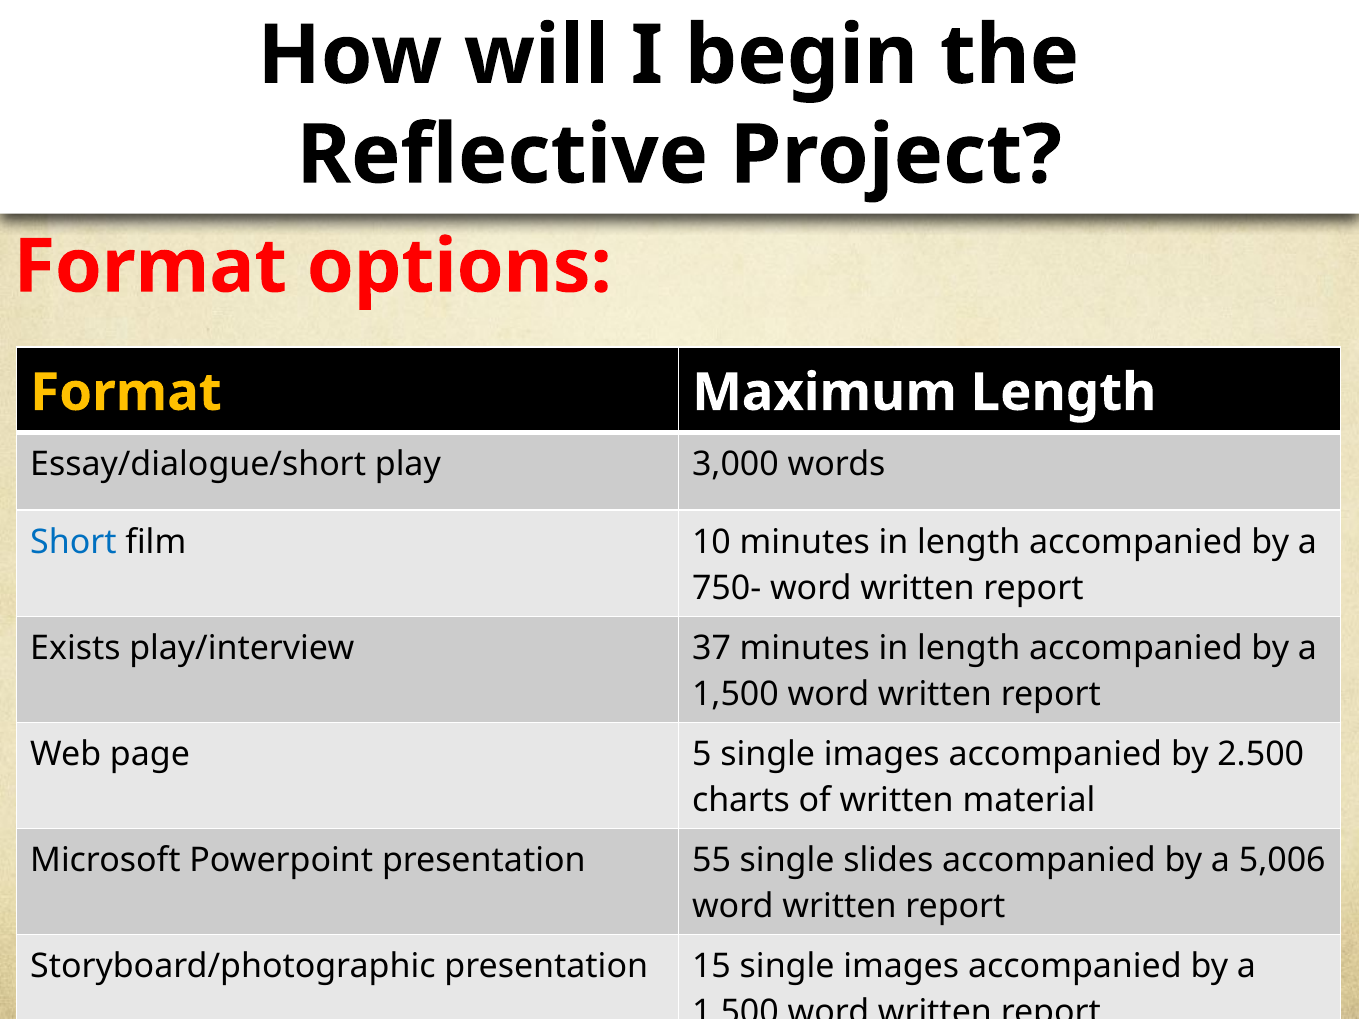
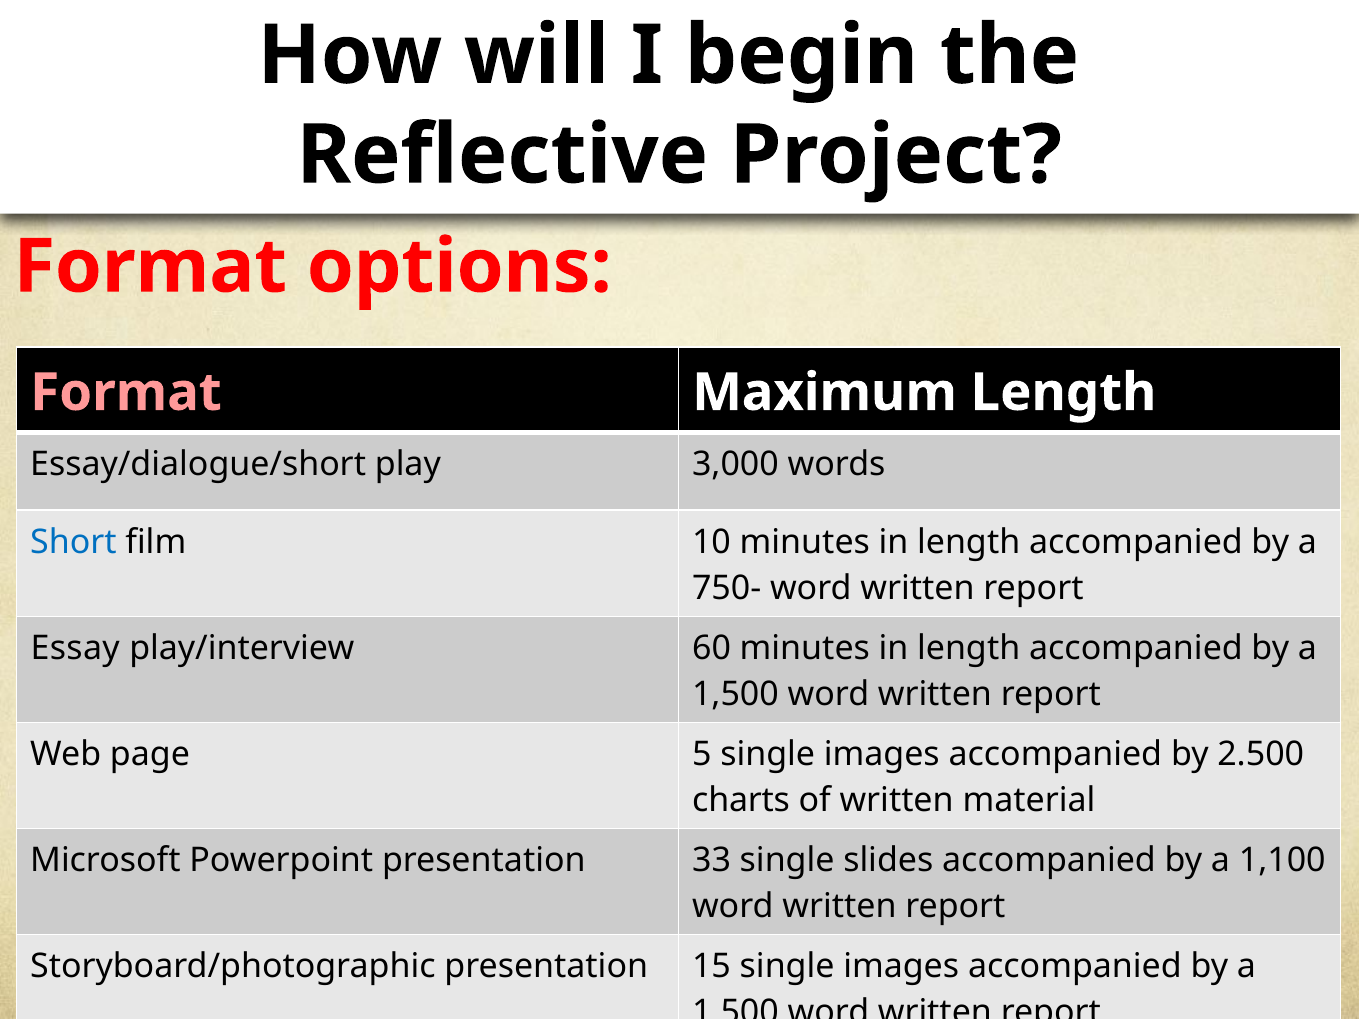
Format at (126, 393) colour: yellow -> pink
Exists: Exists -> Essay
37: 37 -> 60
55: 55 -> 33
5,006: 5,006 -> 1,100
